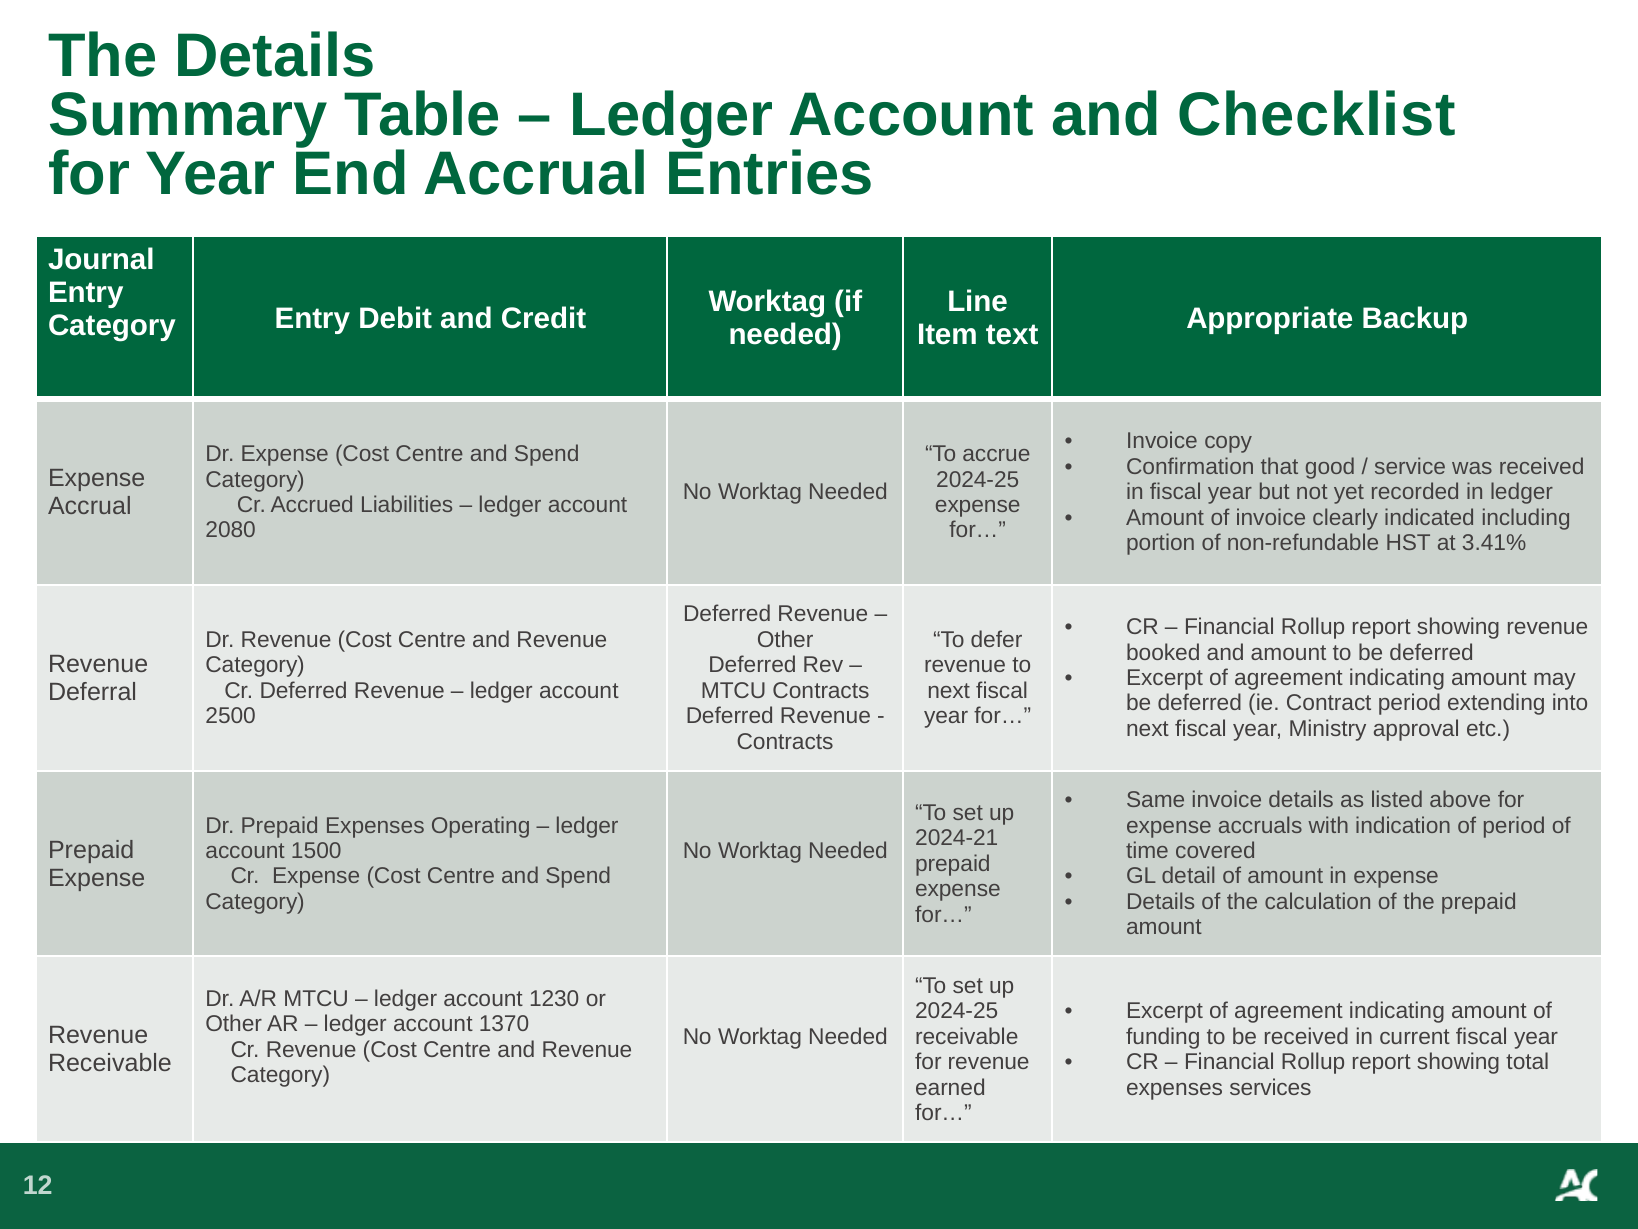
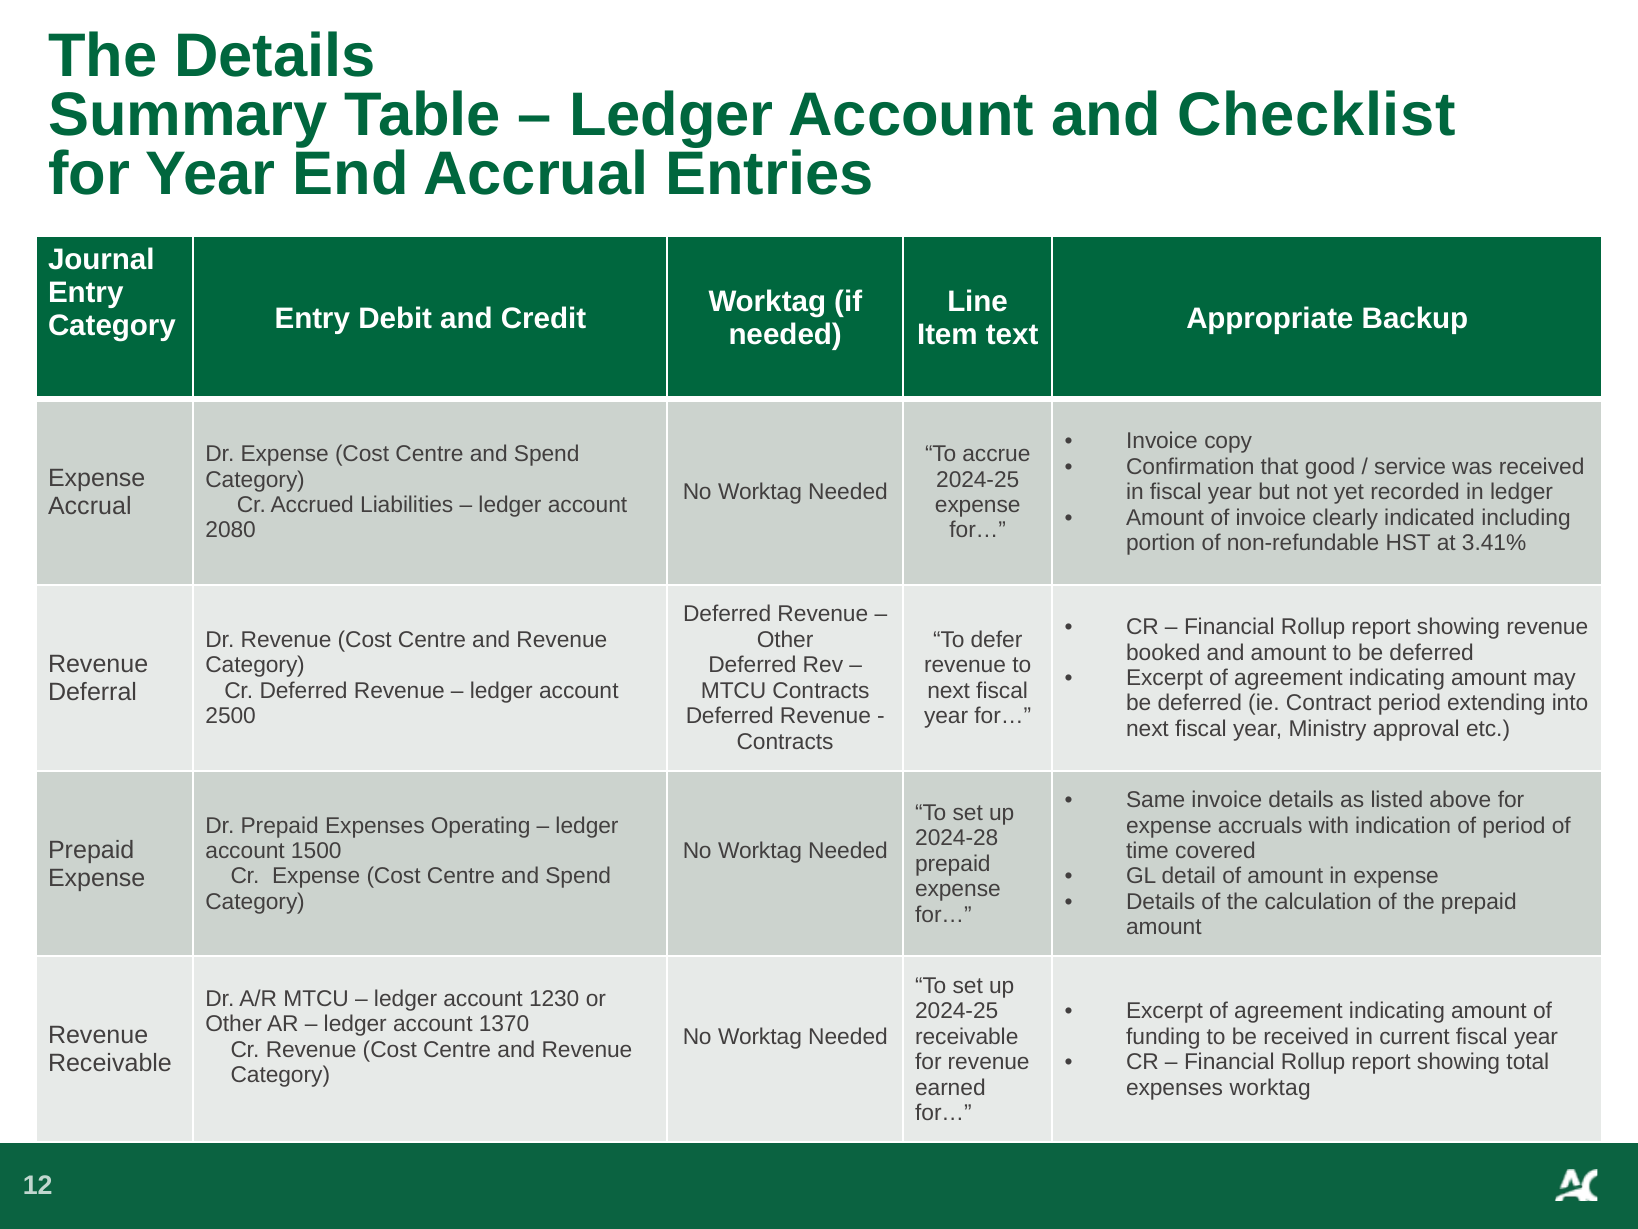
2024-21: 2024-21 -> 2024-28
expenses services: services -> worktag
